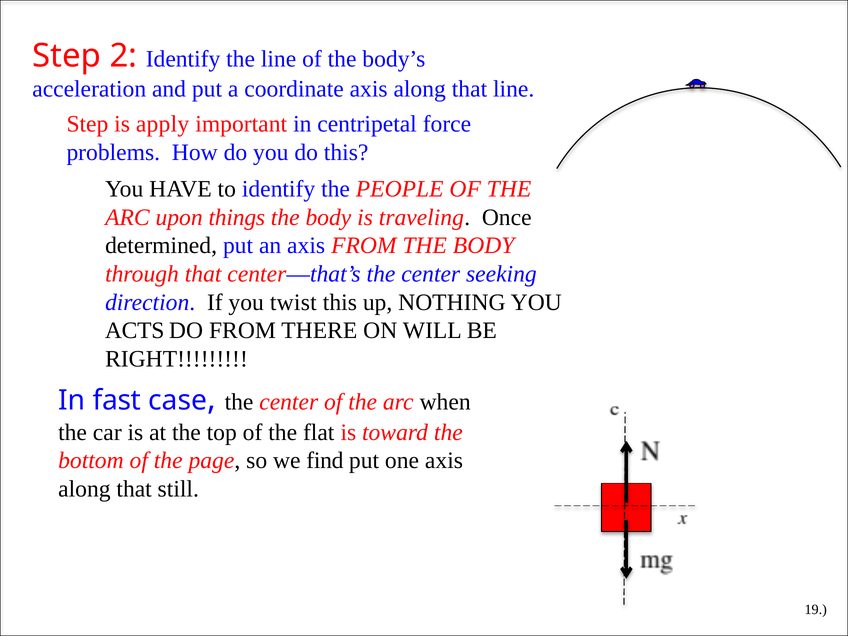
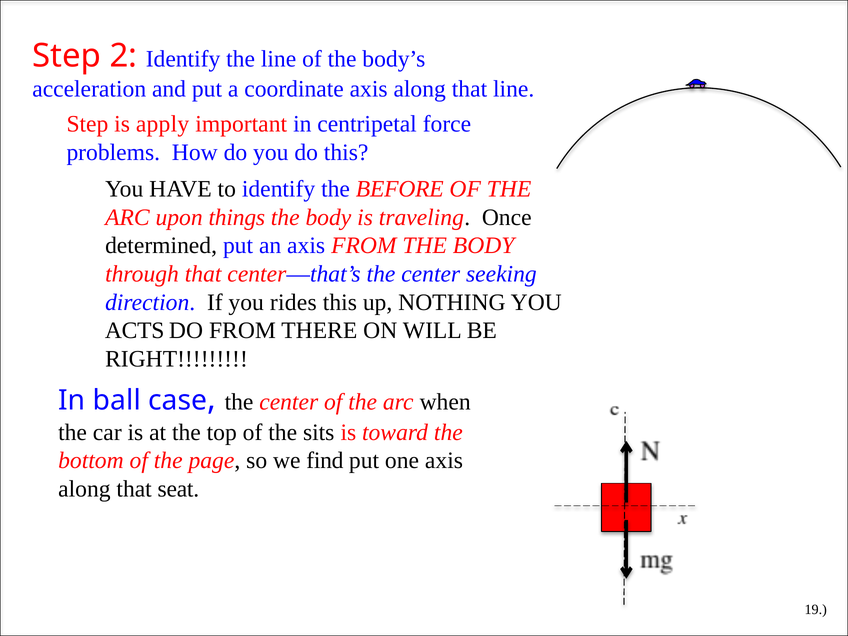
PEOPLE: PEOPLE -> BEFORE
twist: twist -> rides
fast: fast -> ball
flat: flat -> sits
still: still -> seat
